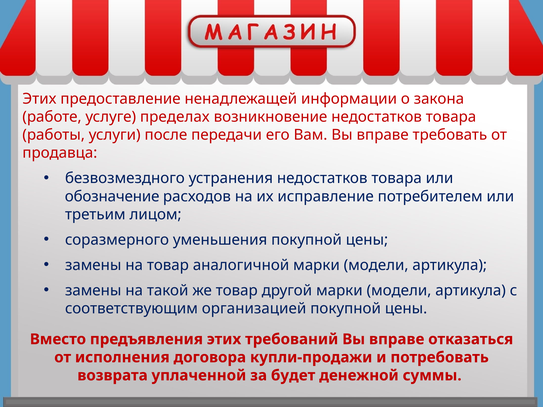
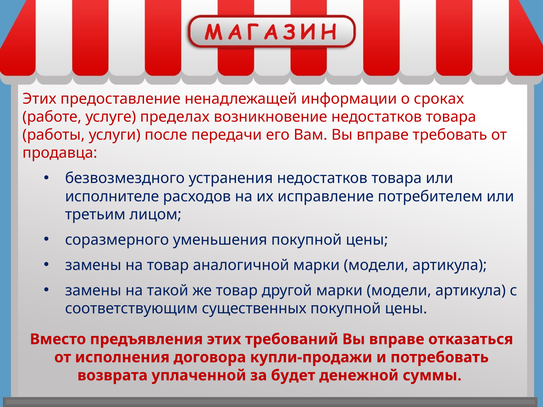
закона: закона -> сроках
обозначение: обозначение -> исполнителе
организацией: организацией -> существенных
